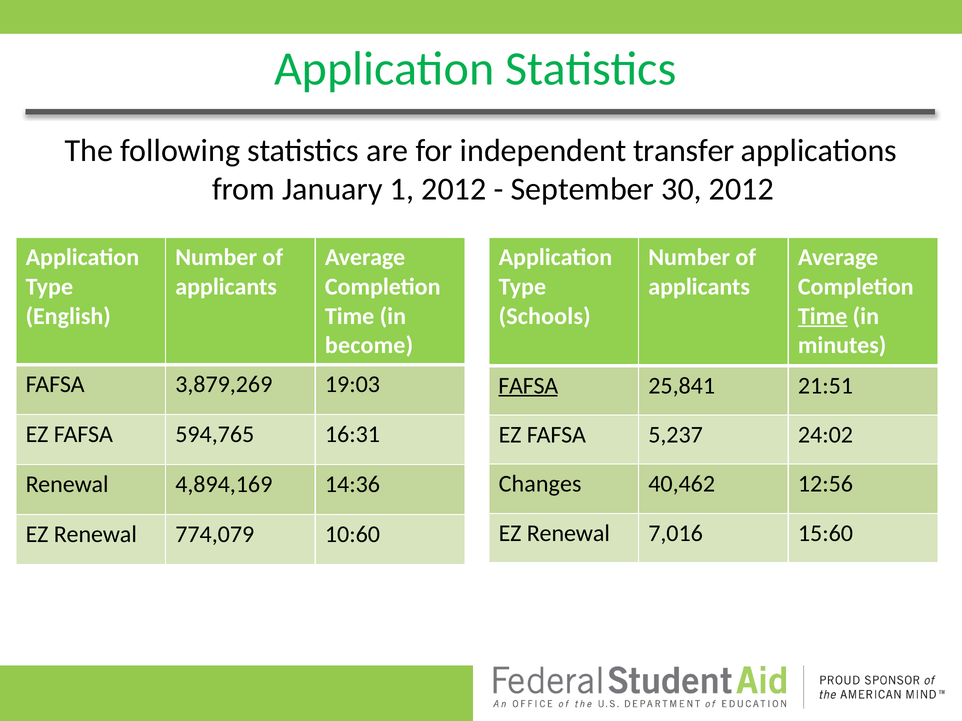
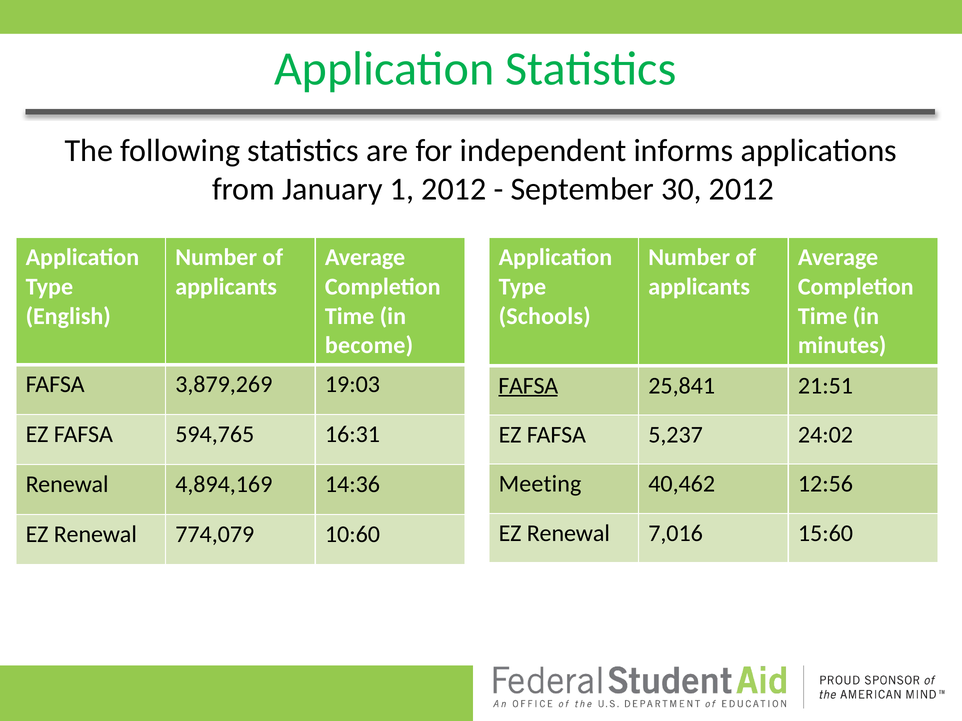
transfer: transfer -> informs
Time at (823, 316) underline: present -> none
Changes: Changes -> Meeting
